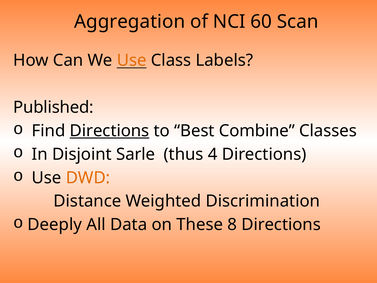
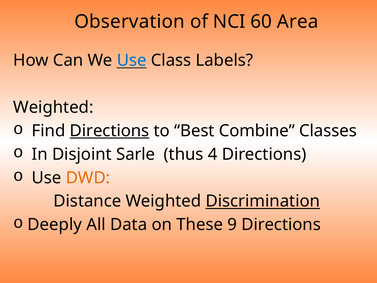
Aggregation: Aggregation -> Observation
Scan: Scan -> Area
Use at (132, 60) colour: orange -> blue
Published at (53, 107): Published -> Weighted
Discrimination underline: none -> present
8: 8 -> 9
